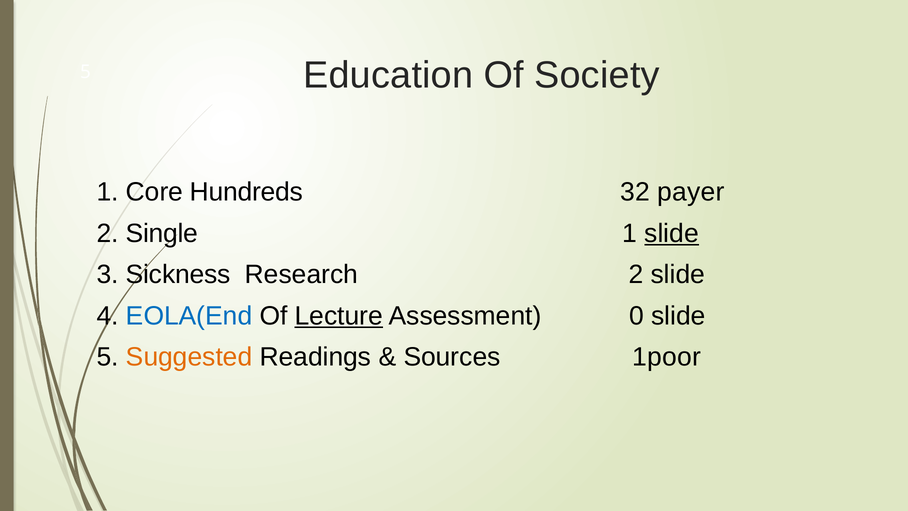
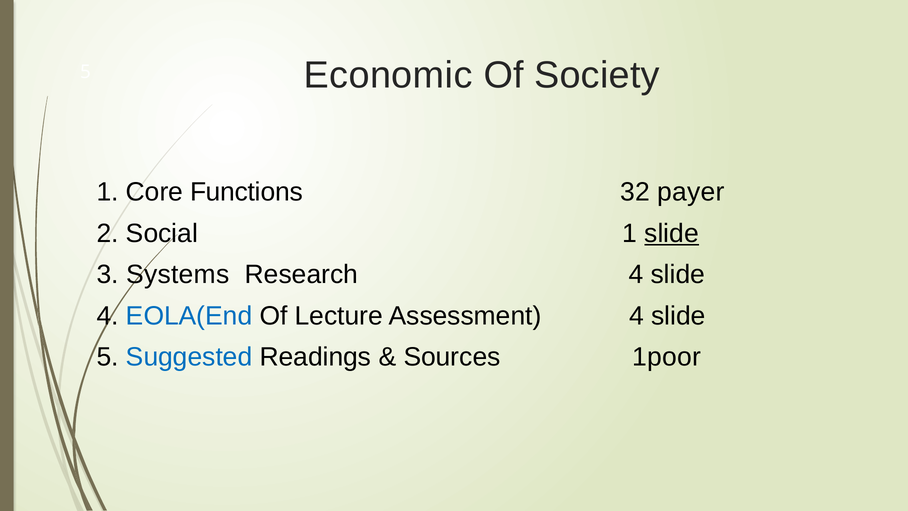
Education: Education -> Economic
Hundreds: Hundreds -> Functions
Single: Single -> Social
Sickness: Sickness -> Systems
Research 2: 2 -> 4
Lecture underline: present -> none
Assessment 0: 0 -> 4
Suggested colour: orange -> blue
